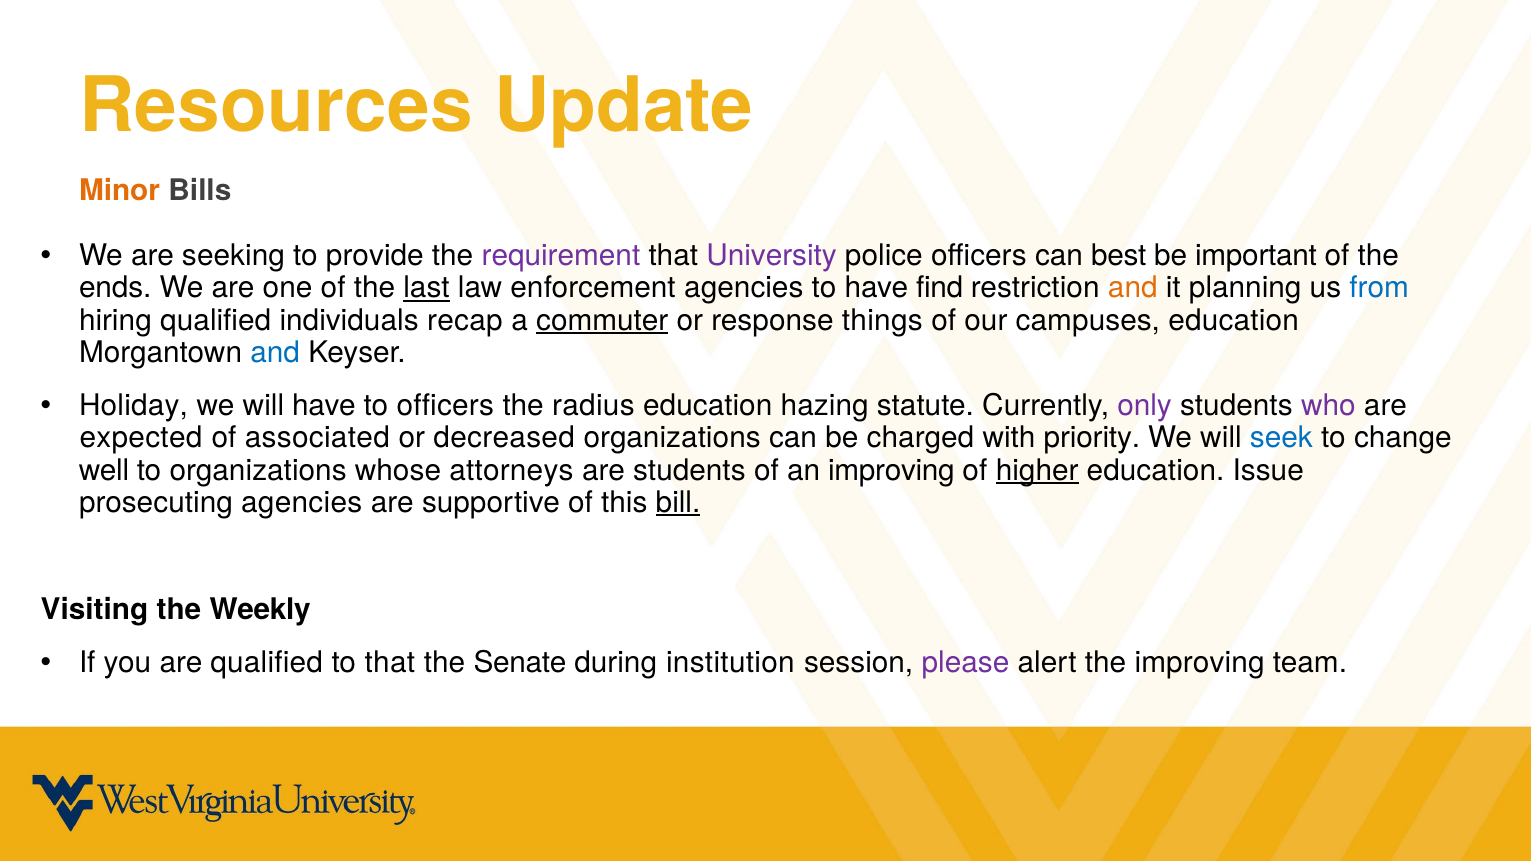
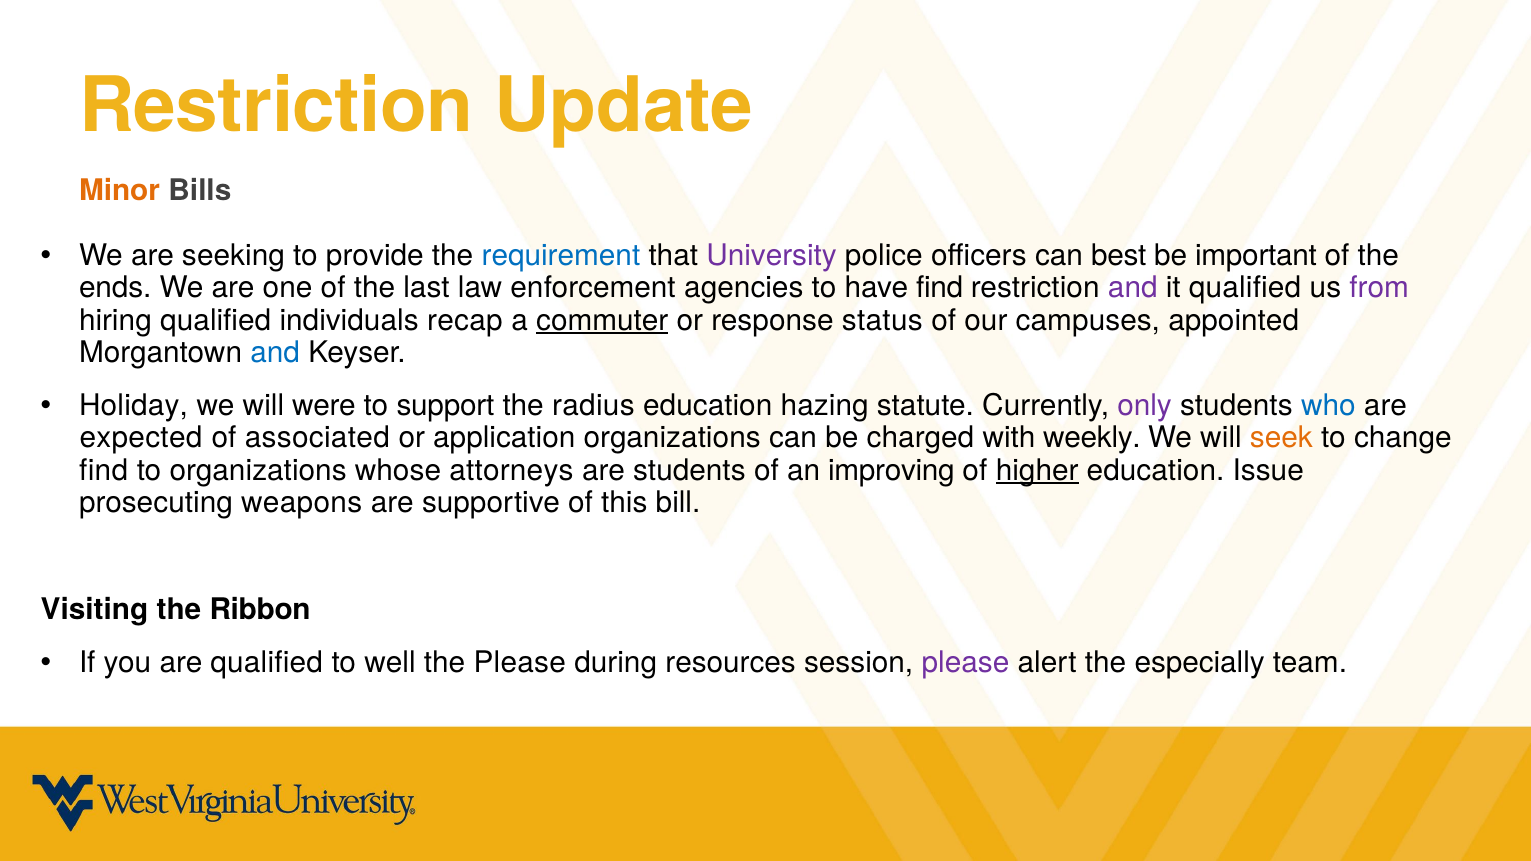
Resources at (276, 106): Resources -> Restriction
requirement colour: purple -> blue
last underline: present -> none
and at (1133, 288) colour: orange -> purple
it planning: planning -> qualified
from colour: blue -> purple
things: things -> status
campuses education: education -> appointed
will have: have -> were
to officers: officers -> support
who colour: purple -> blue
decreased: decreased -> application
priority: priority -> weekly
seek colour: blue -> orange
well at (104, 470): well -> find
prosecuting agencies: agencies -> weapons
bill underline: present -> none
Weekly: Weekly -> Ribbon
to that: that -> well
the Senate: Senate -> Please
institution: institution -> resources
the improving: improving -> especially
